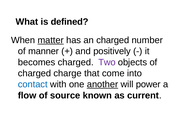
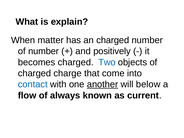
defined: defined -> explain
matter underline: present -> none
of manner: manner -> number
Two colour: purple -> blue
power: power -> below
source: source -> always
